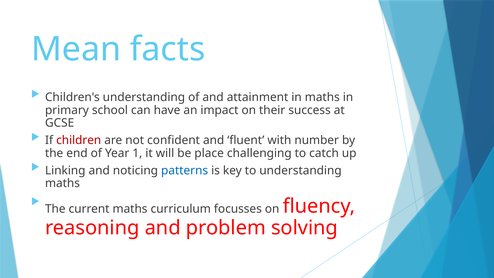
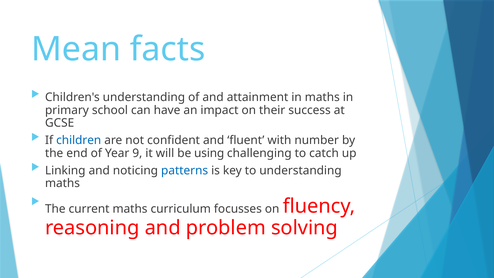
children colour: red -> blue
1: 1 -> 9
place: place -> using
